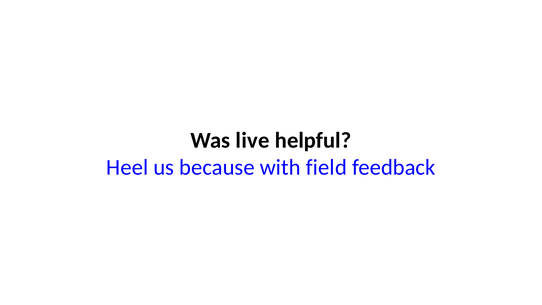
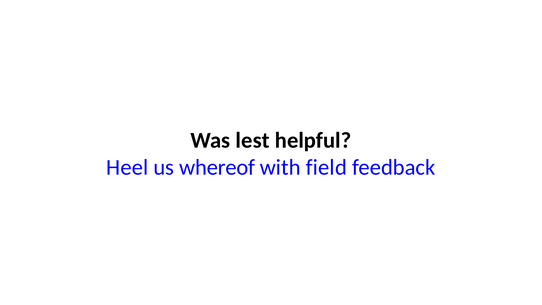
live: live -> lest
because: because -> whereof
